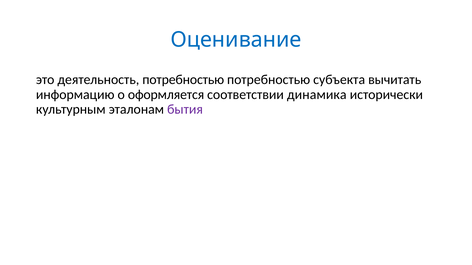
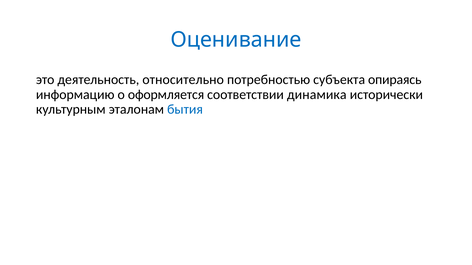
деятельность потребностью: потребностью -> относительно
вычитать: вычитать -> опираясь
бытия colour: purple -> blue
